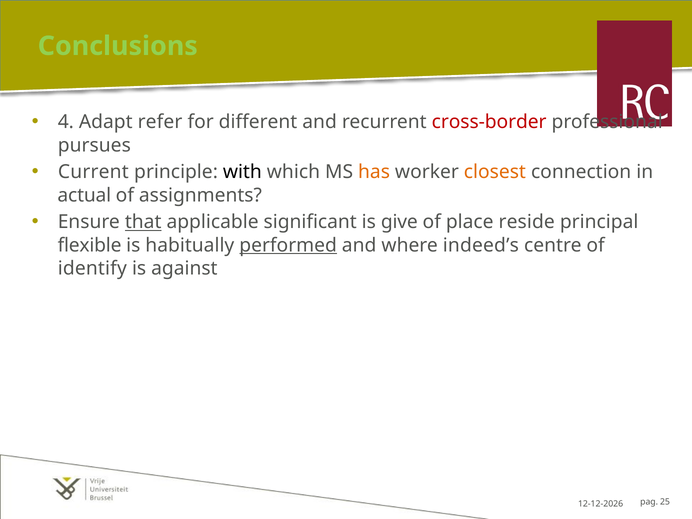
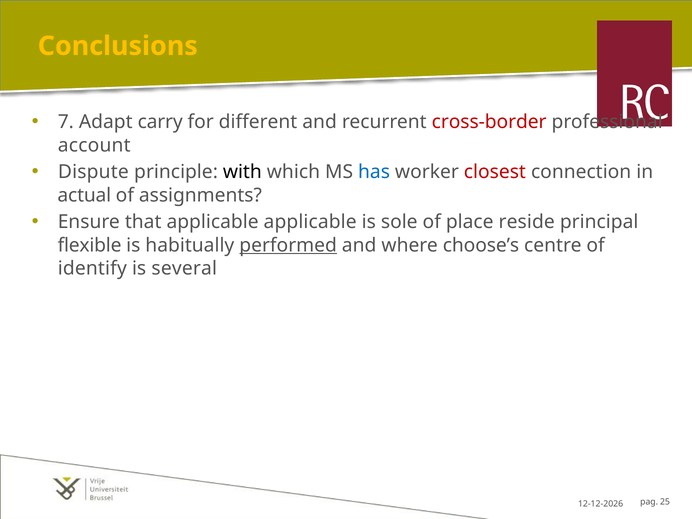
Conclusions colour: light green -> yellow
4: 4 -> 7
refer: refer -> carry
pursues: pursues -> account
Current: Current -> Dispute
has colour: orange -> blue
closest colour: orange -> red
that underline: present -> none
applicable significant: significant -> applicable
give: give -> sole
indeed’s: indeed’s -> choose’s
against: against -> several
